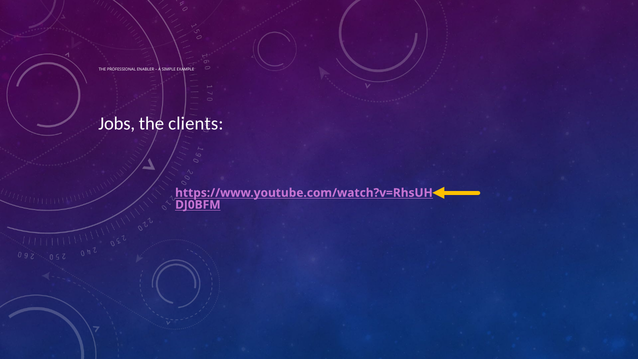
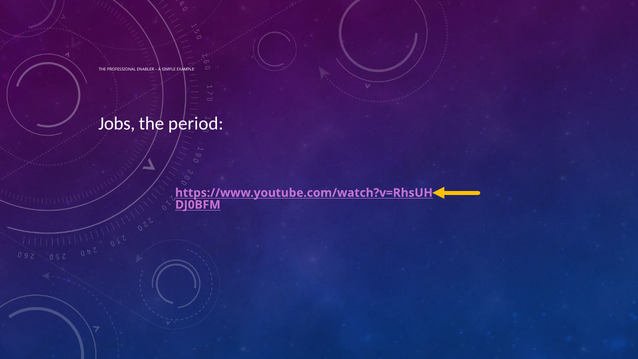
clients: clients -> period
